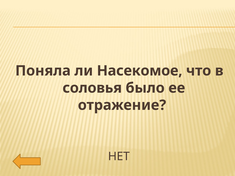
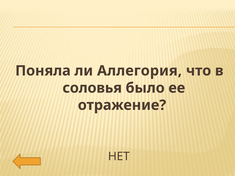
Насекомое: Насекомое -> Аллегория
